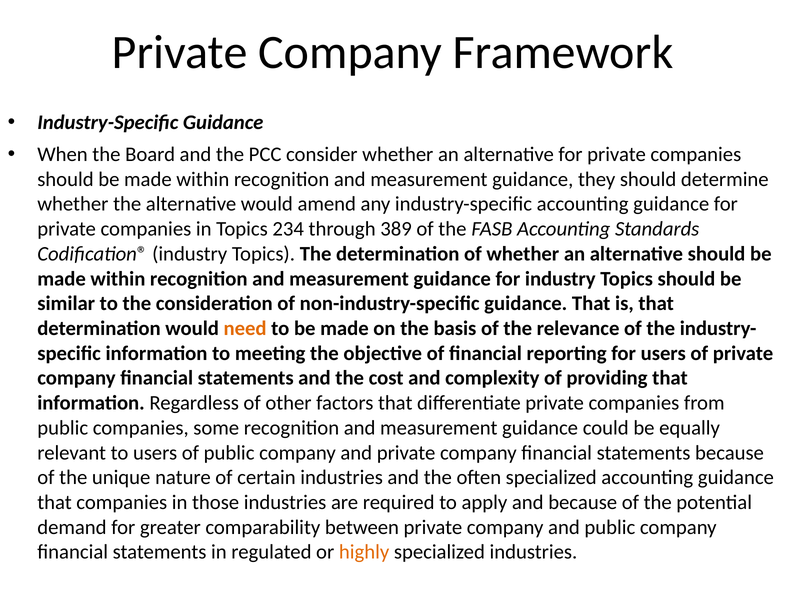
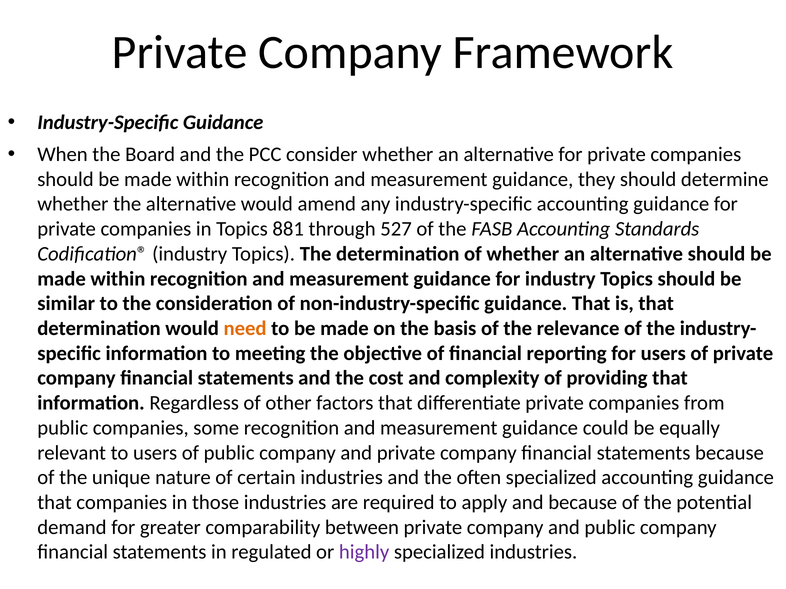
234: 234 -> 881
389: 389 -> 527
highly colour: orange -> purple
